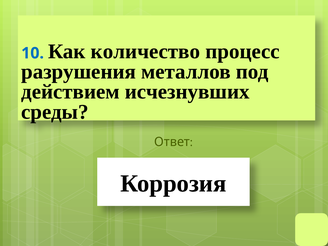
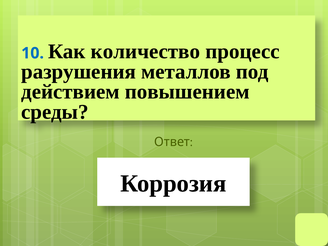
исчезнувших: исчезнувших -> повышением
